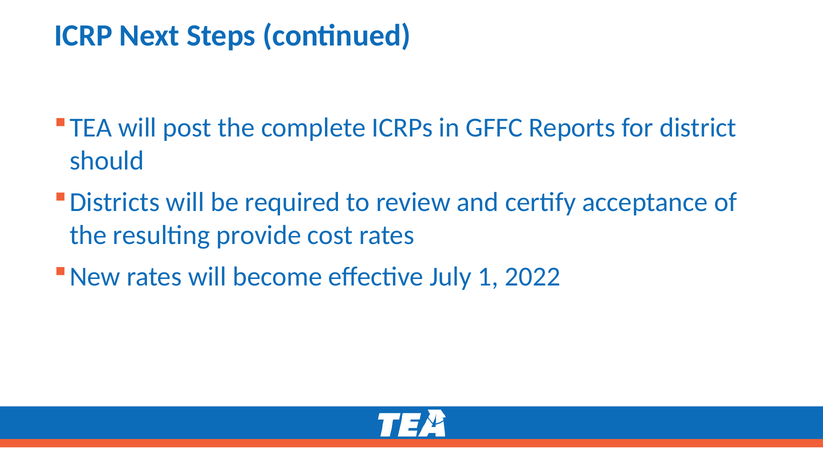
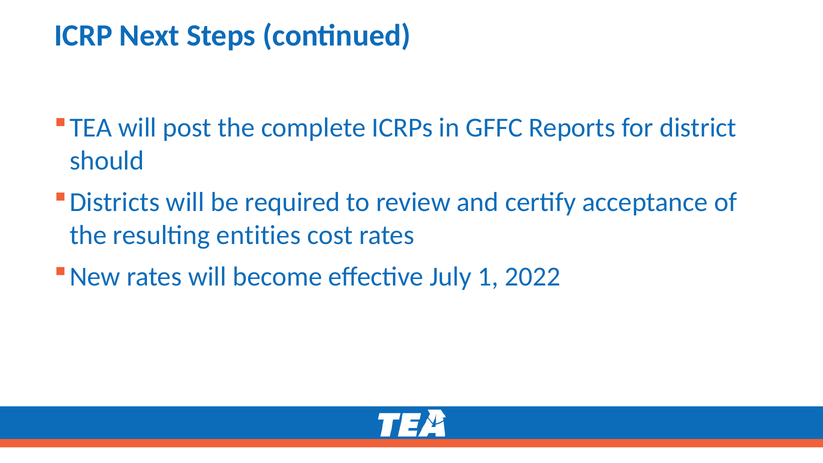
provide: provide -> entities
